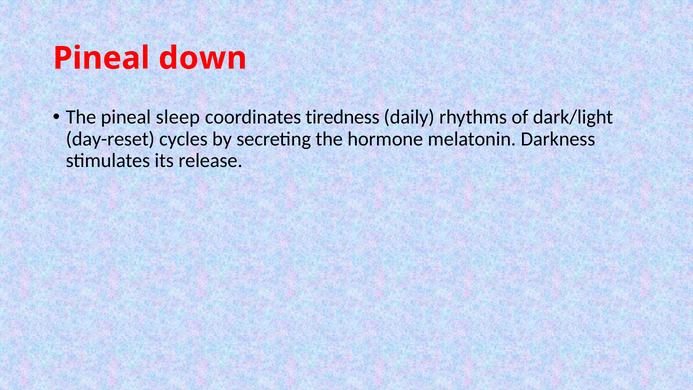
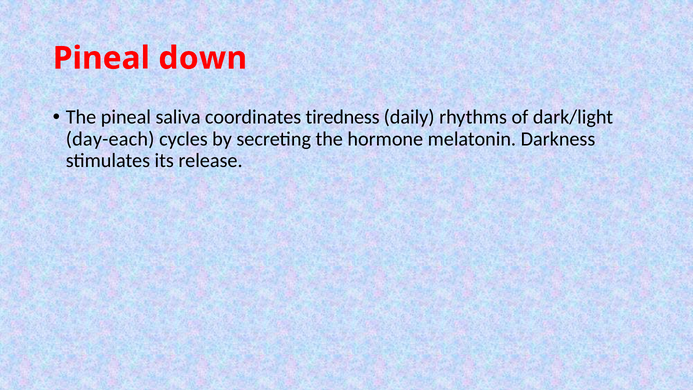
sleep: sleep -> saliva
day-reset: day-reset -> day-each
